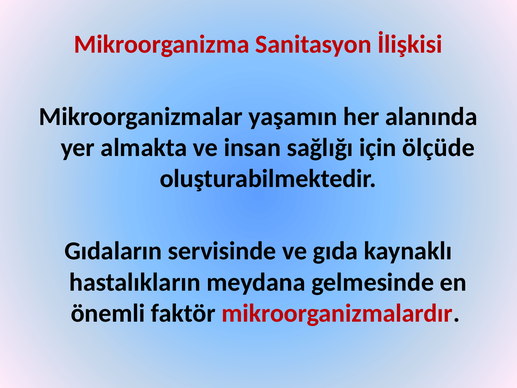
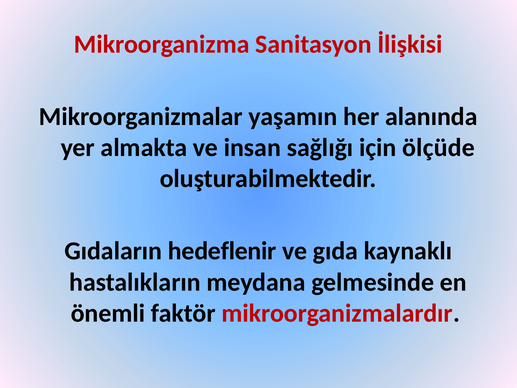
servisinde: servisinde -> hedeflenir
